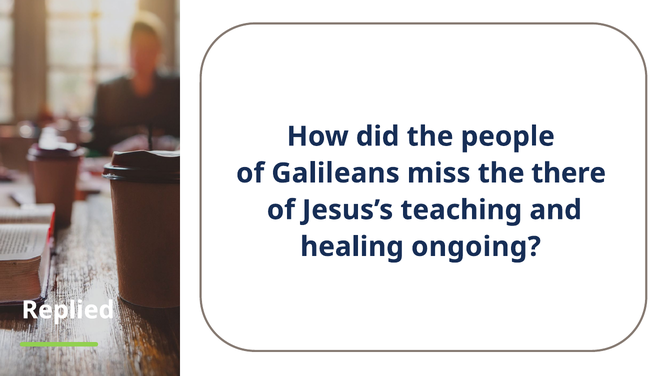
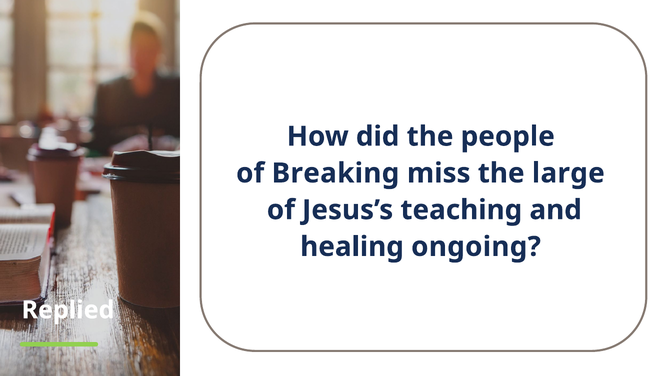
Galileans: Galileans -> Breaking
there: there -> large
